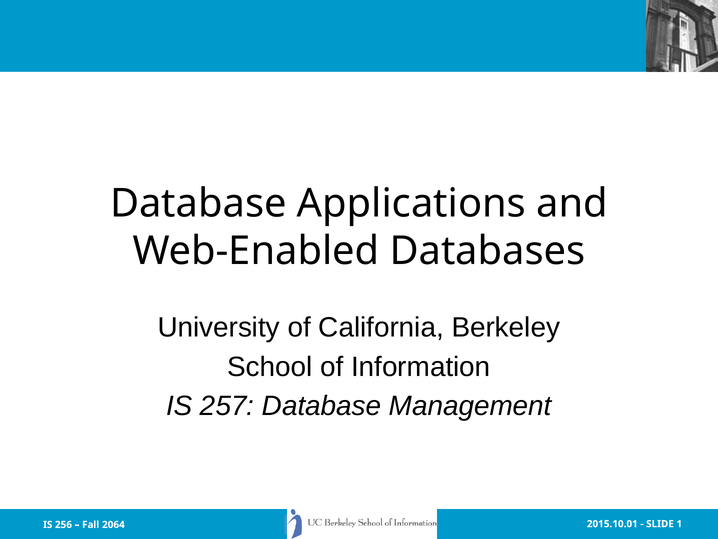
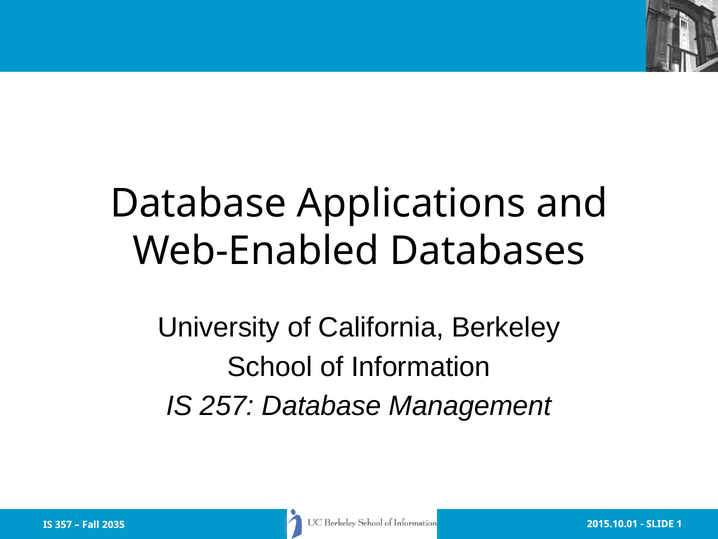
256: 256 -> 357
2064: 2064 -> 2035
